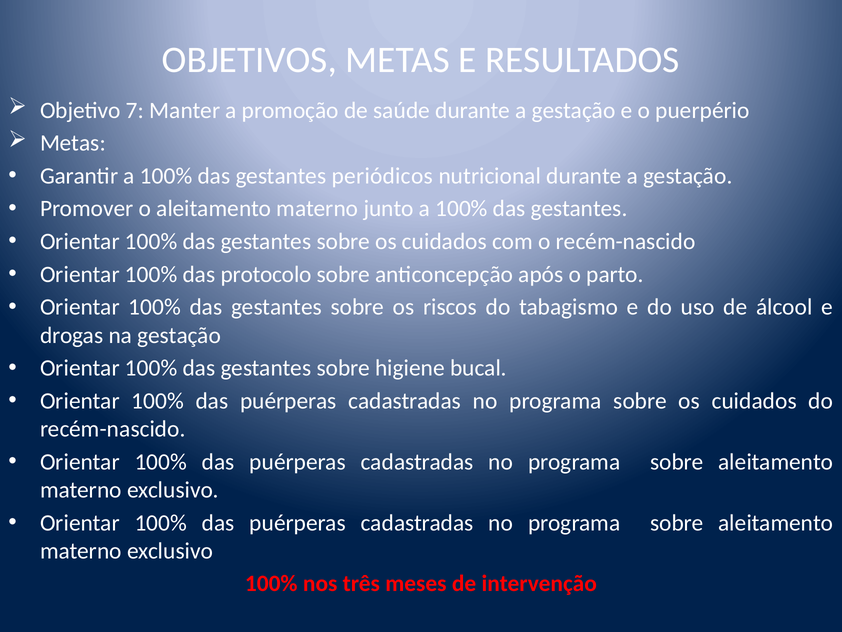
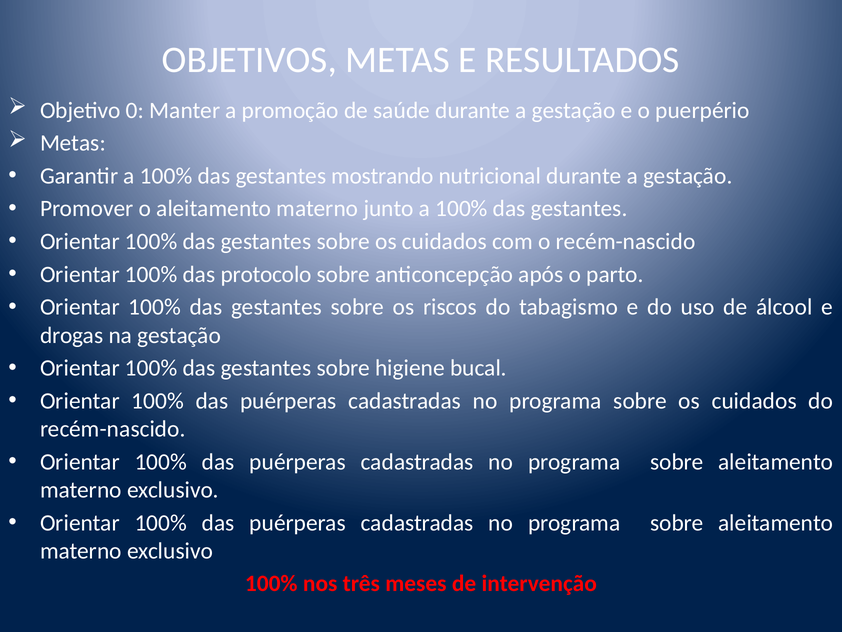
7: 7 -> 0
periódicos: periódicos -> mostrando
